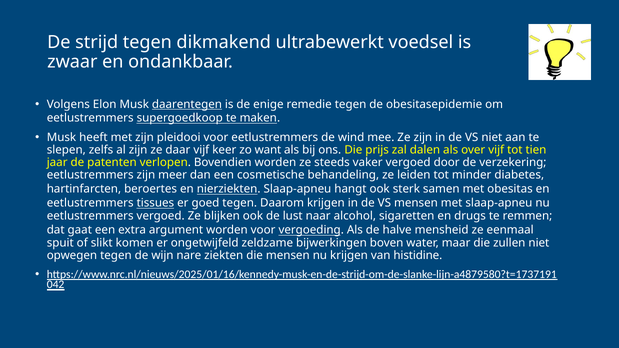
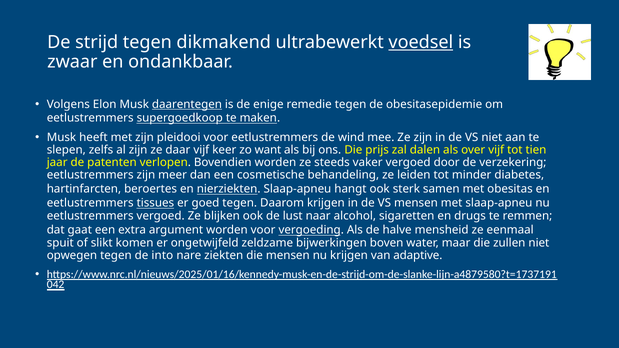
voedsel underline: none -> present
wijn: wijn -> into
histidine: histidine -> adaptive
